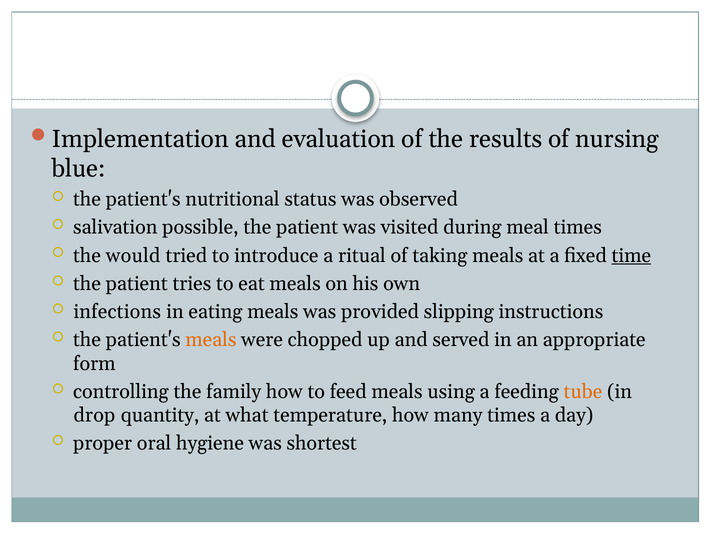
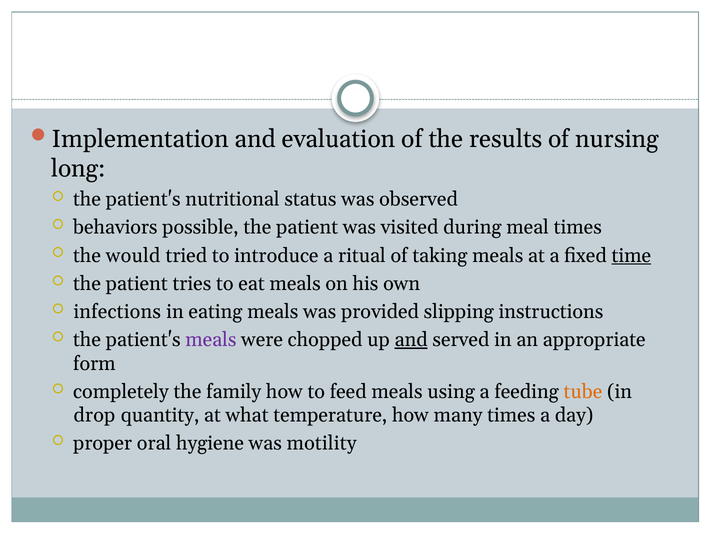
blue: blue -> long
salivation: salivation -> behaviors
meals at (211, 339) colour: orange -> purple
and at (411, 339) underline: none -> present
controlling: controlling -> completely
shortest: shortest -> motility
